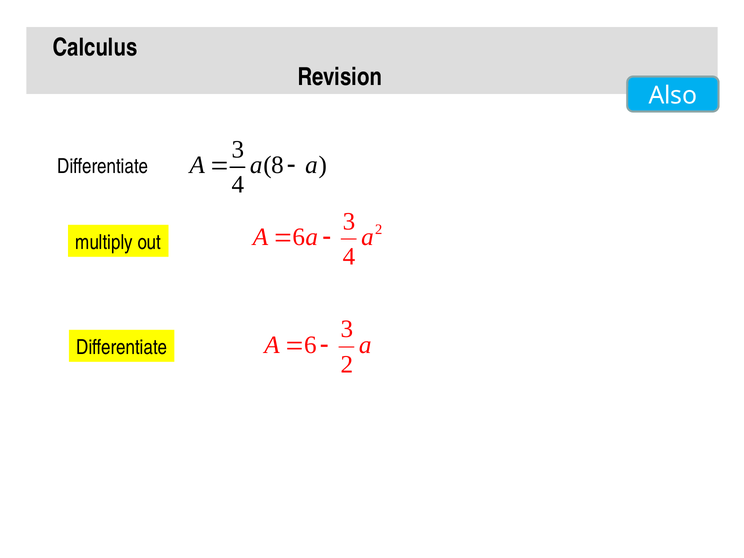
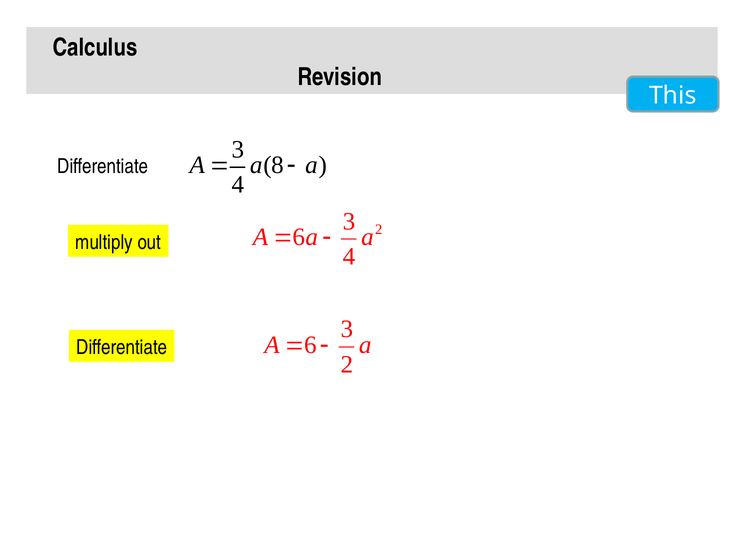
Also: Also -> This
